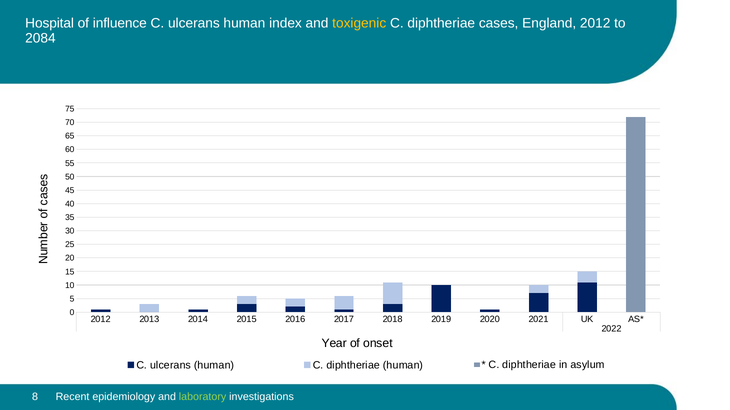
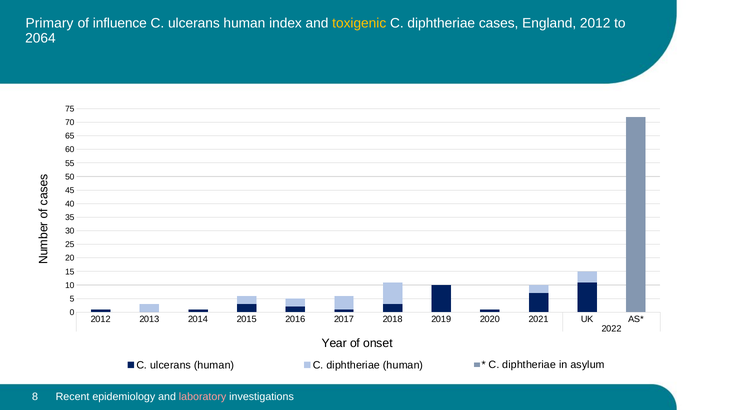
Hospital: Hospital -> Primary
2084: 2084 -> 2064
laboratory colour: light green -> pink
